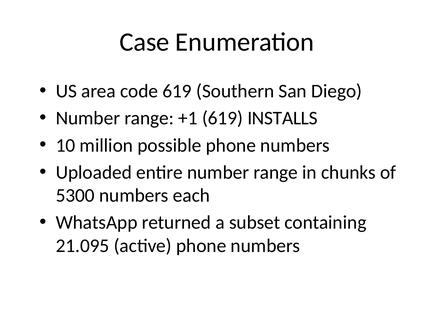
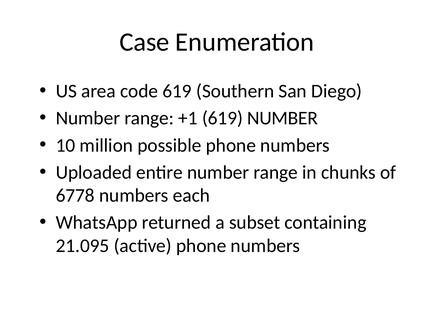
619 INSTALLS: INSTALLS -> NUMBER
5300: 5300 -> 6778
